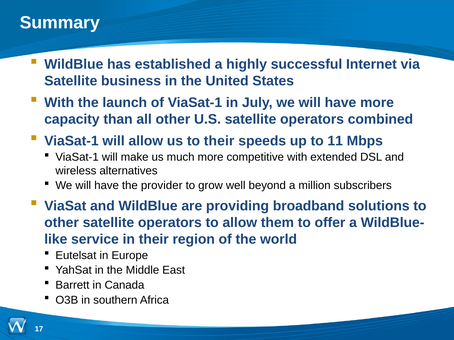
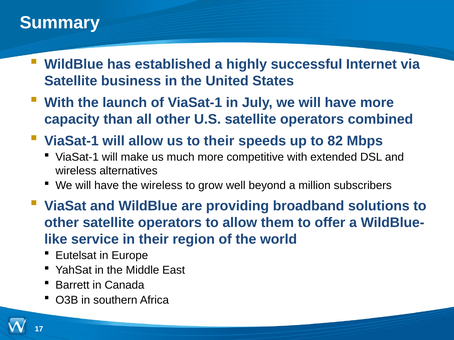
11: 11 -> 82
the provider: provider -> wireless
